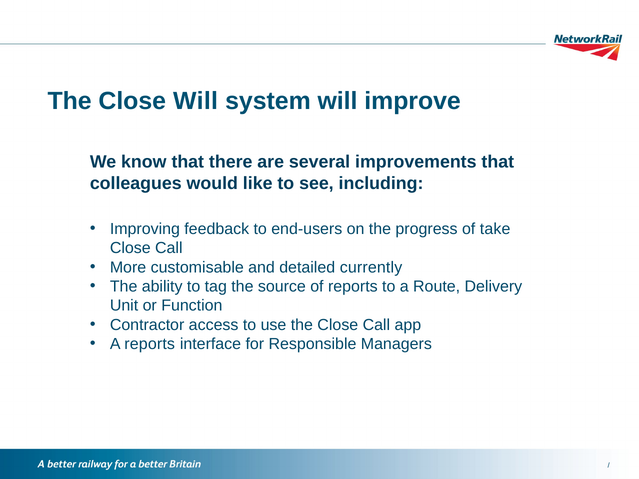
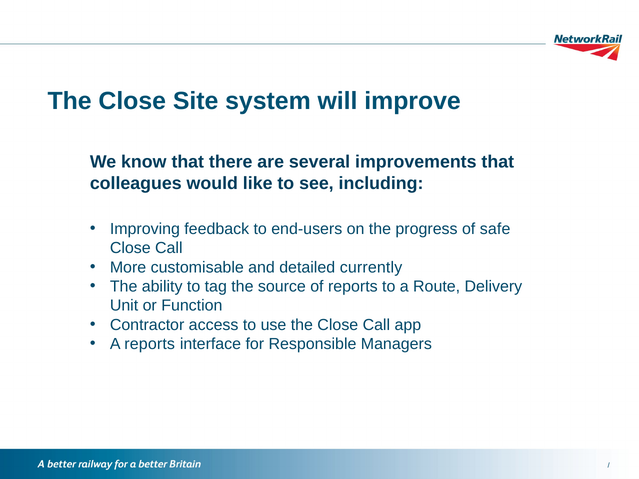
Close Will: Will -> Site
take: take -> safe
